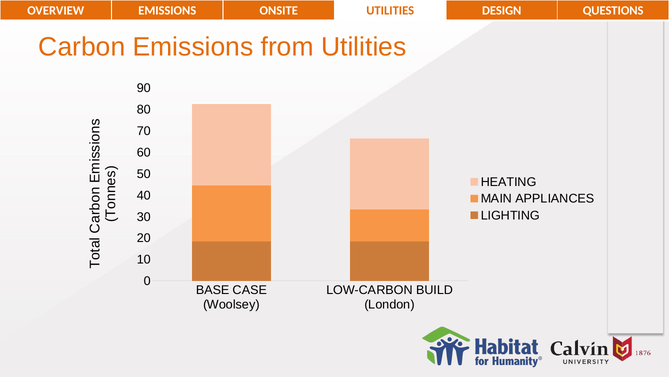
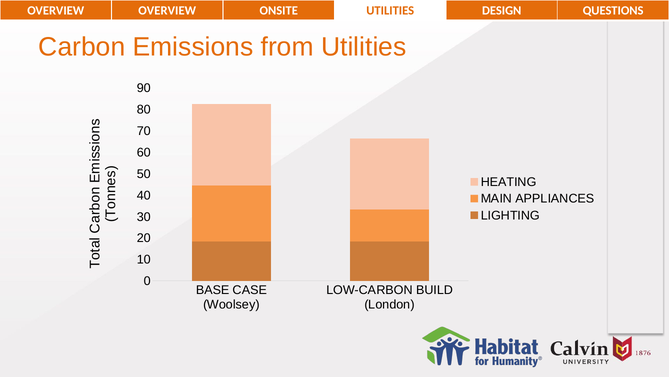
OVERVIEW EMISSIONS: EMISSIONS -> OVERVIEW
